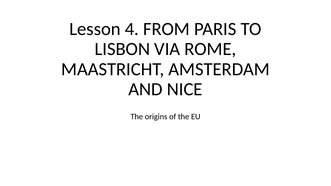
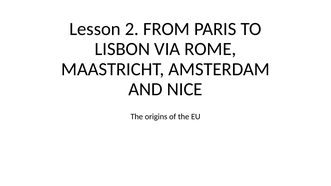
4: 4 -> 2
